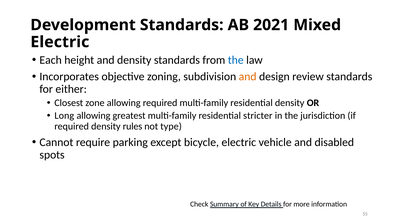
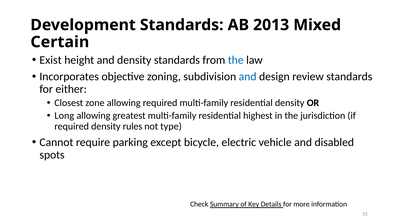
2021: 2021 -> 2013
Electric at (60, 42): Electric -> Certain
Each: Each -> Exist
and at (248, 77) colour: orange -> blue
stricter: stricter -> highest
